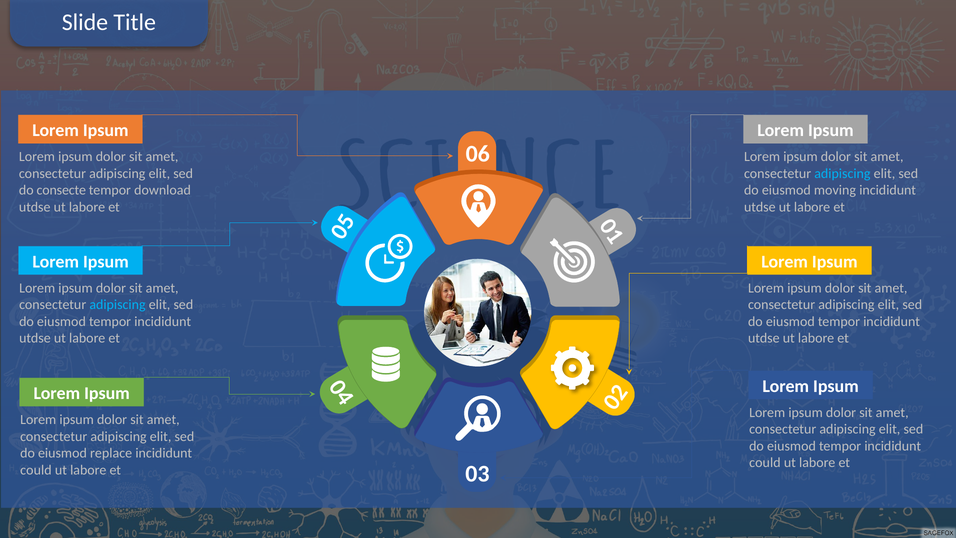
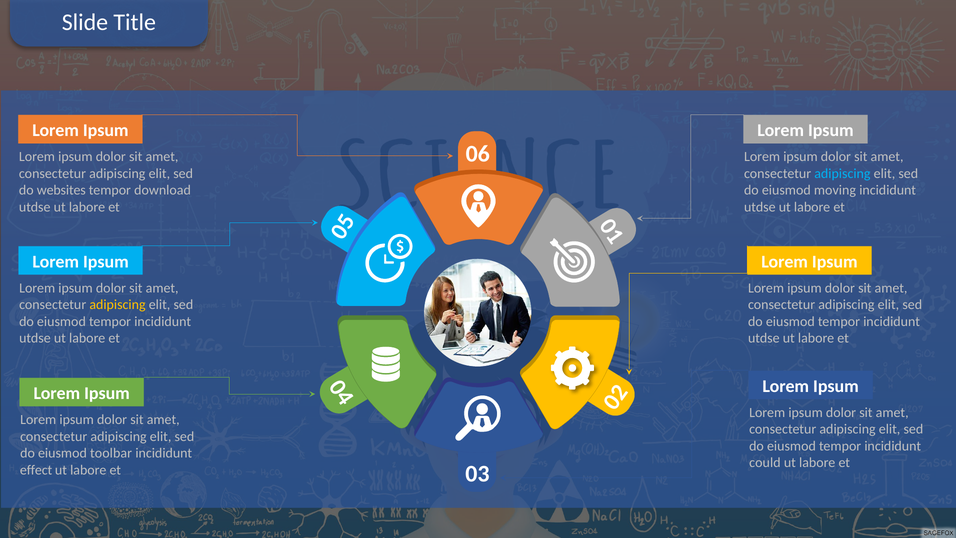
consecte: consecte -> websites
adipiscing at (117, 305) colour: light blue -> yellow
replace: replace -> toolbar
could at (36, 470): could -> effect
